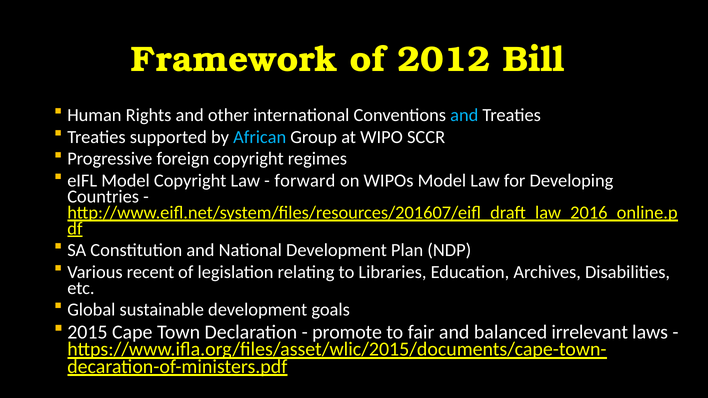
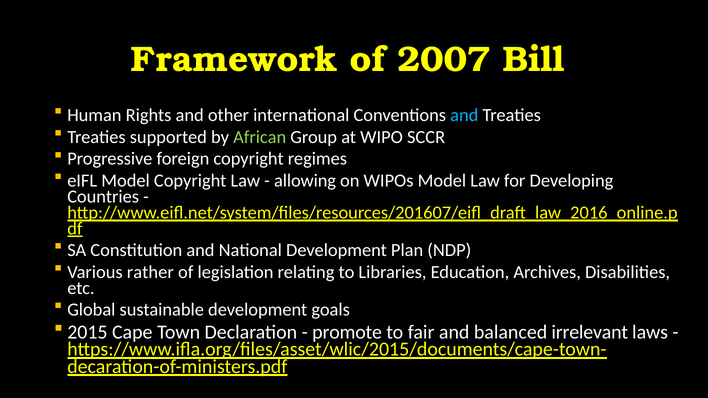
2012: 2012 -> 2007
African colour: light blue -> light green
forward: forward -> allowing
recent: recent -> rather
